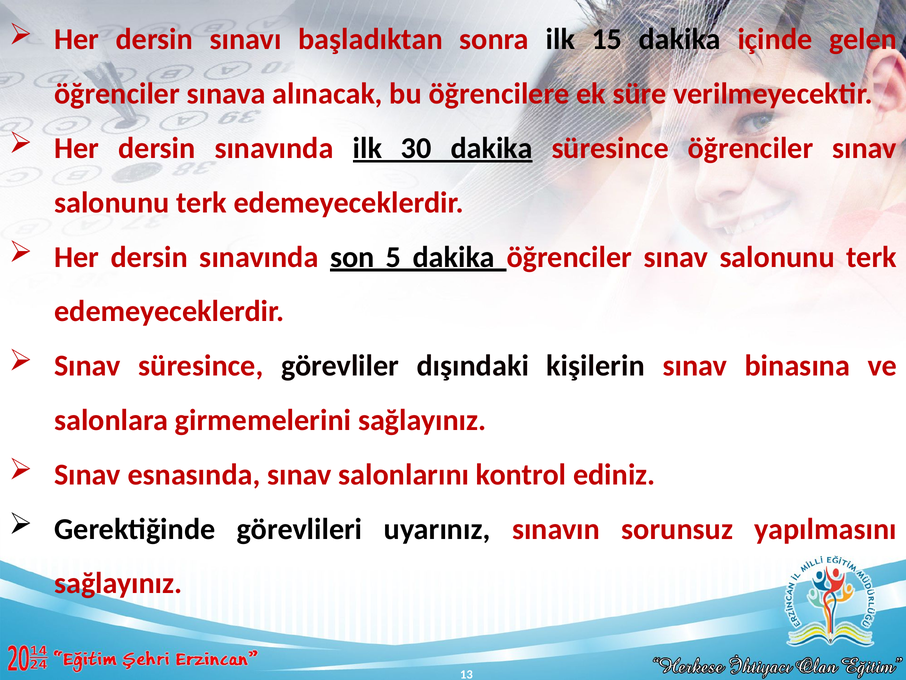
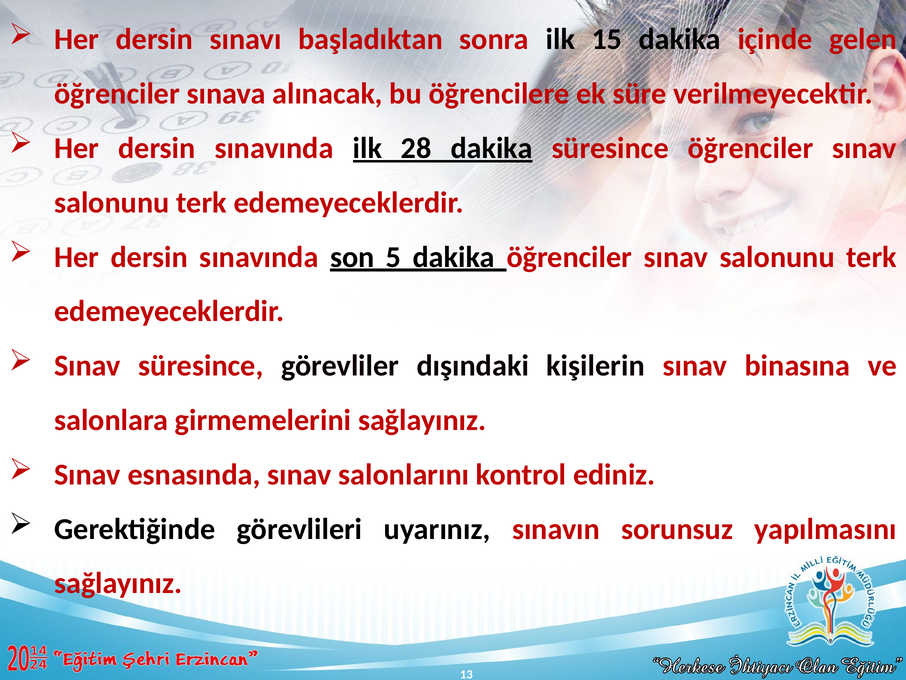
30: 30 -> 28
